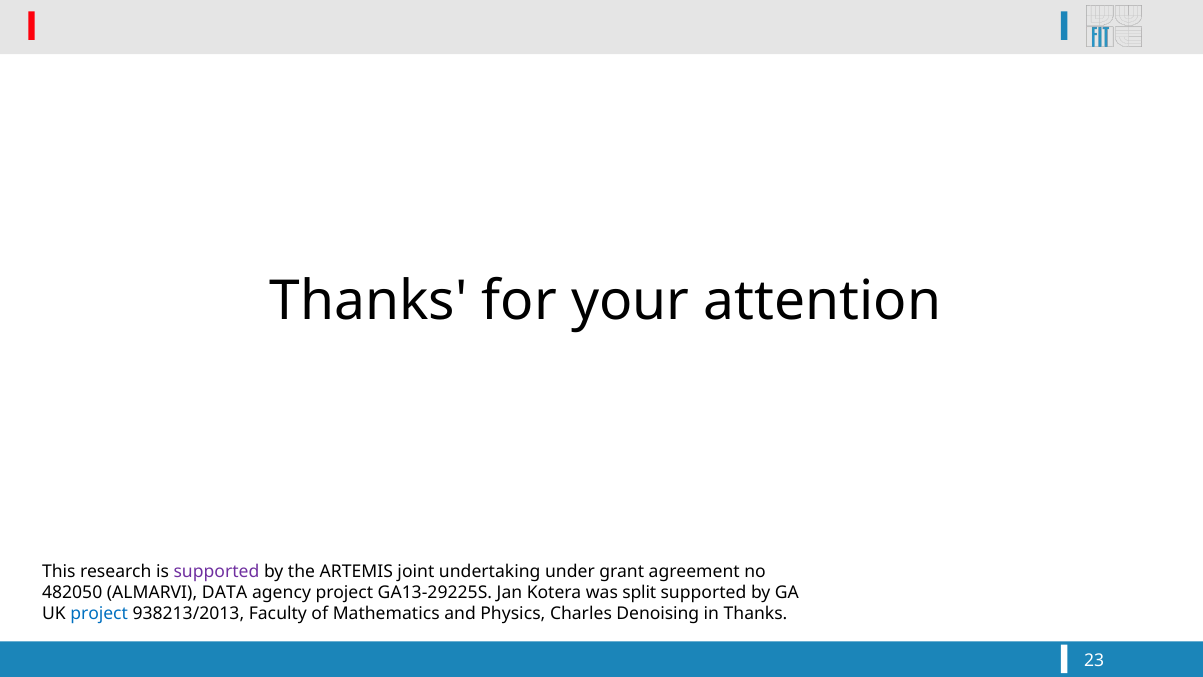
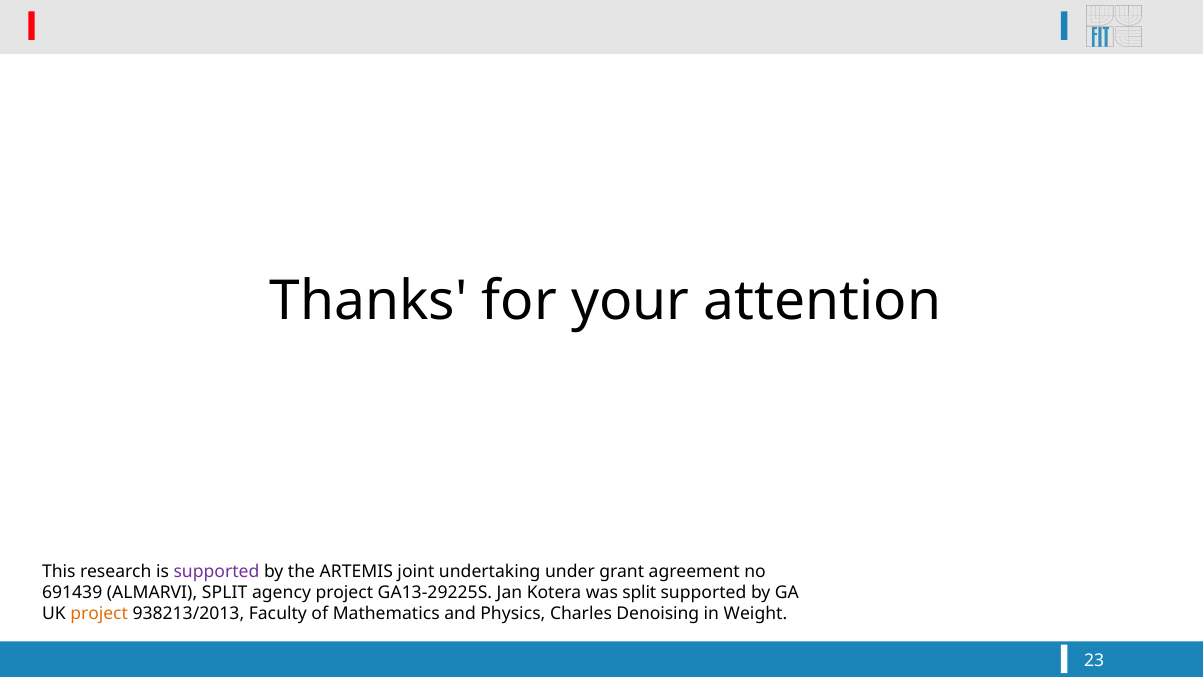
482050: 482050 -> 691439
ALMARVI DATA: DATA -> SPLIT
project at (99, 614) colour: blue -> orange
in Thanks: Thanks -> Weight
